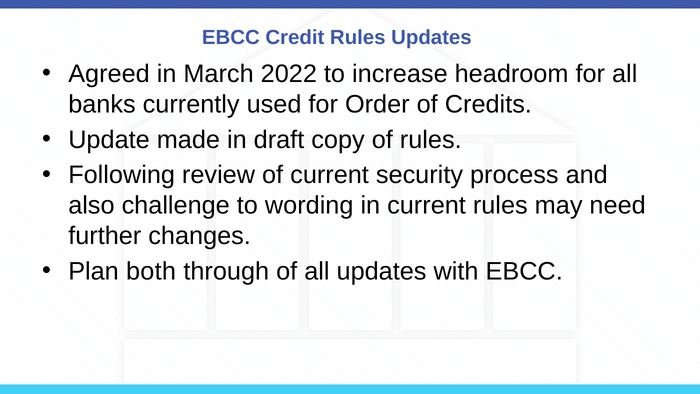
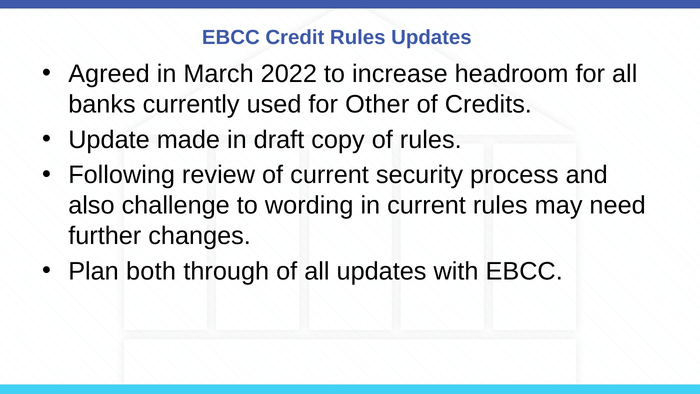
Order: Order -> Other
